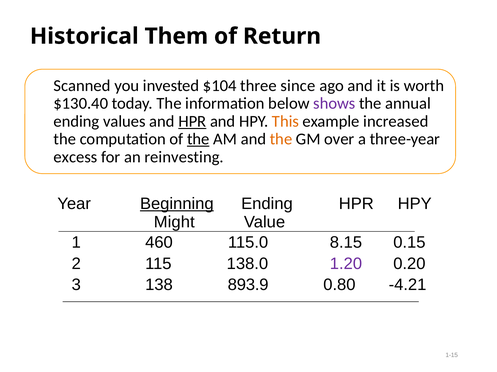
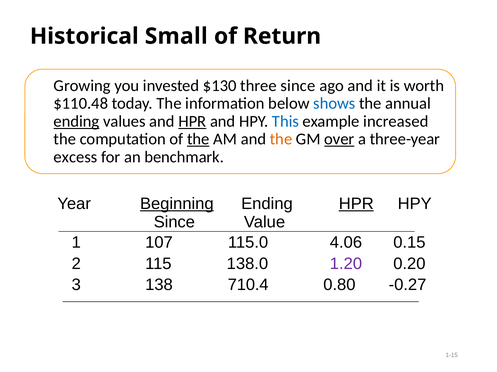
Them: Them -> Small
Scanned: Scanned -> Growing
$104: $104 -> $130
$130.40: $130.40 -> $110.48
shows colour: purple -> blue
ending at (76, 122) underline: none -> present
This colour: orange -> blue
over underline: none -> present
reinvesting: reinvesting -> benchmark
HPR at (356, 204) underline: none -> present
Might at (174, 222): Might -> Since
460: 460 -> 107
8.15: 8.15 -> 4.06
893.9: 893.9 -> 710.4
-4.21: -4.21 -> -0.27
